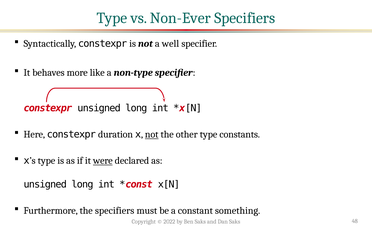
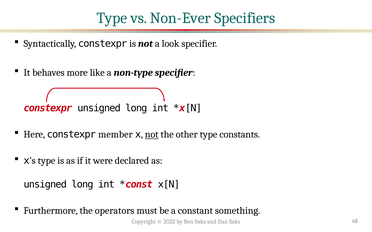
well: well -> look
duration: duration -> member
were underline: present -> none
the specifiers: specifiers -> operators
